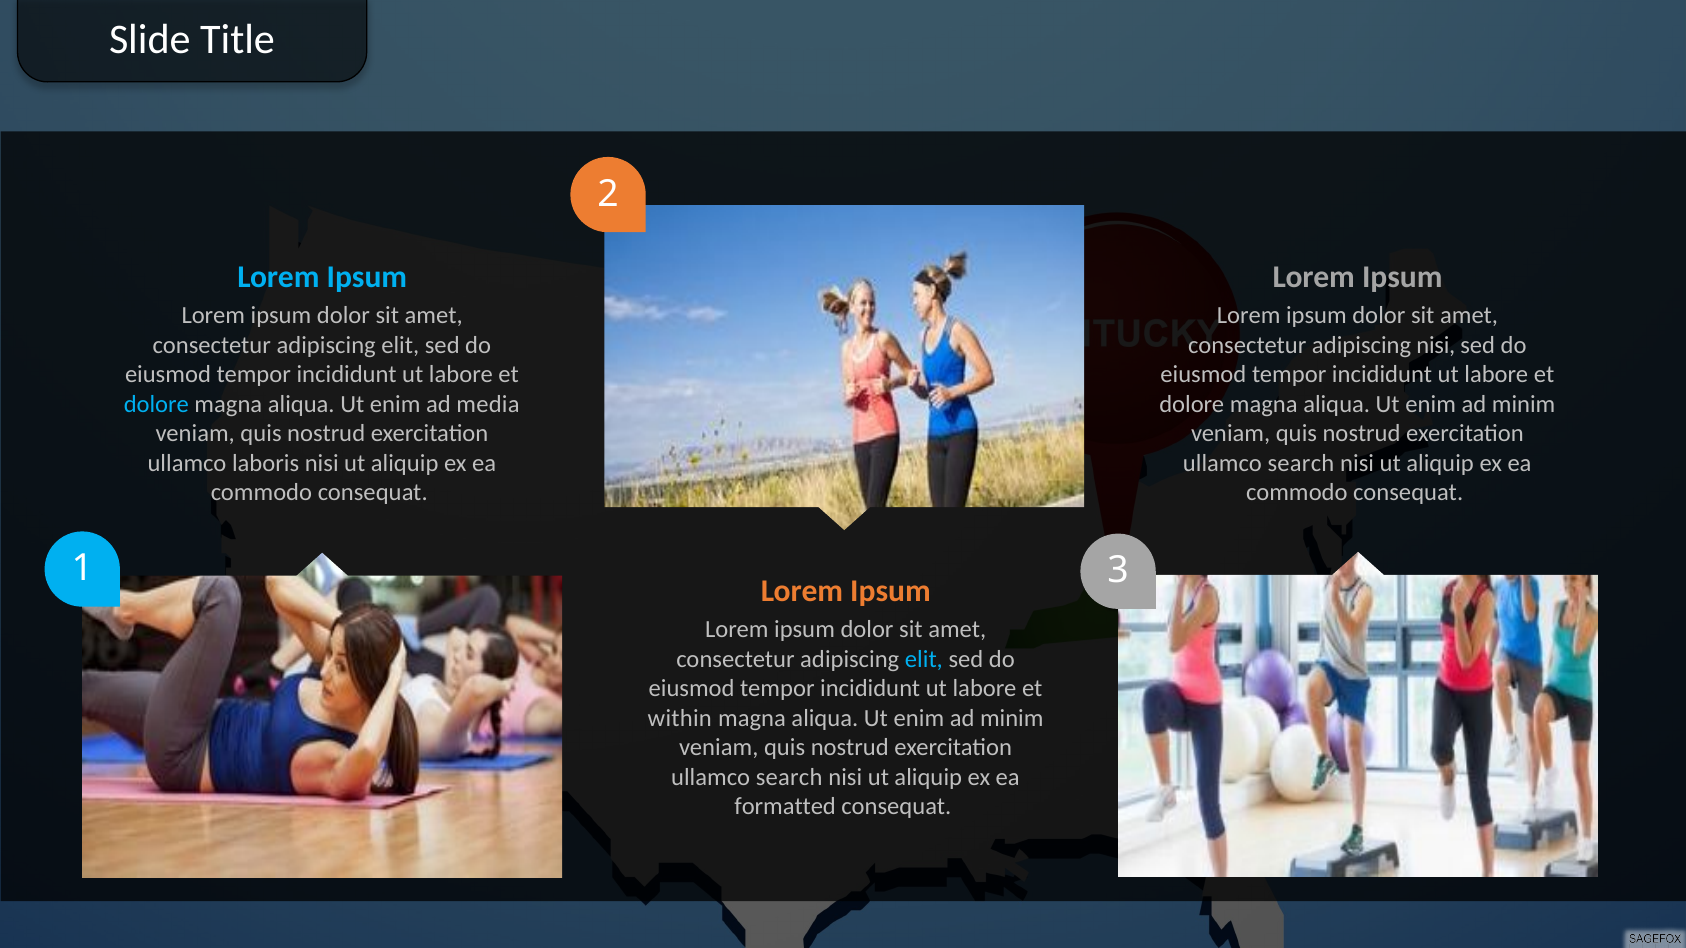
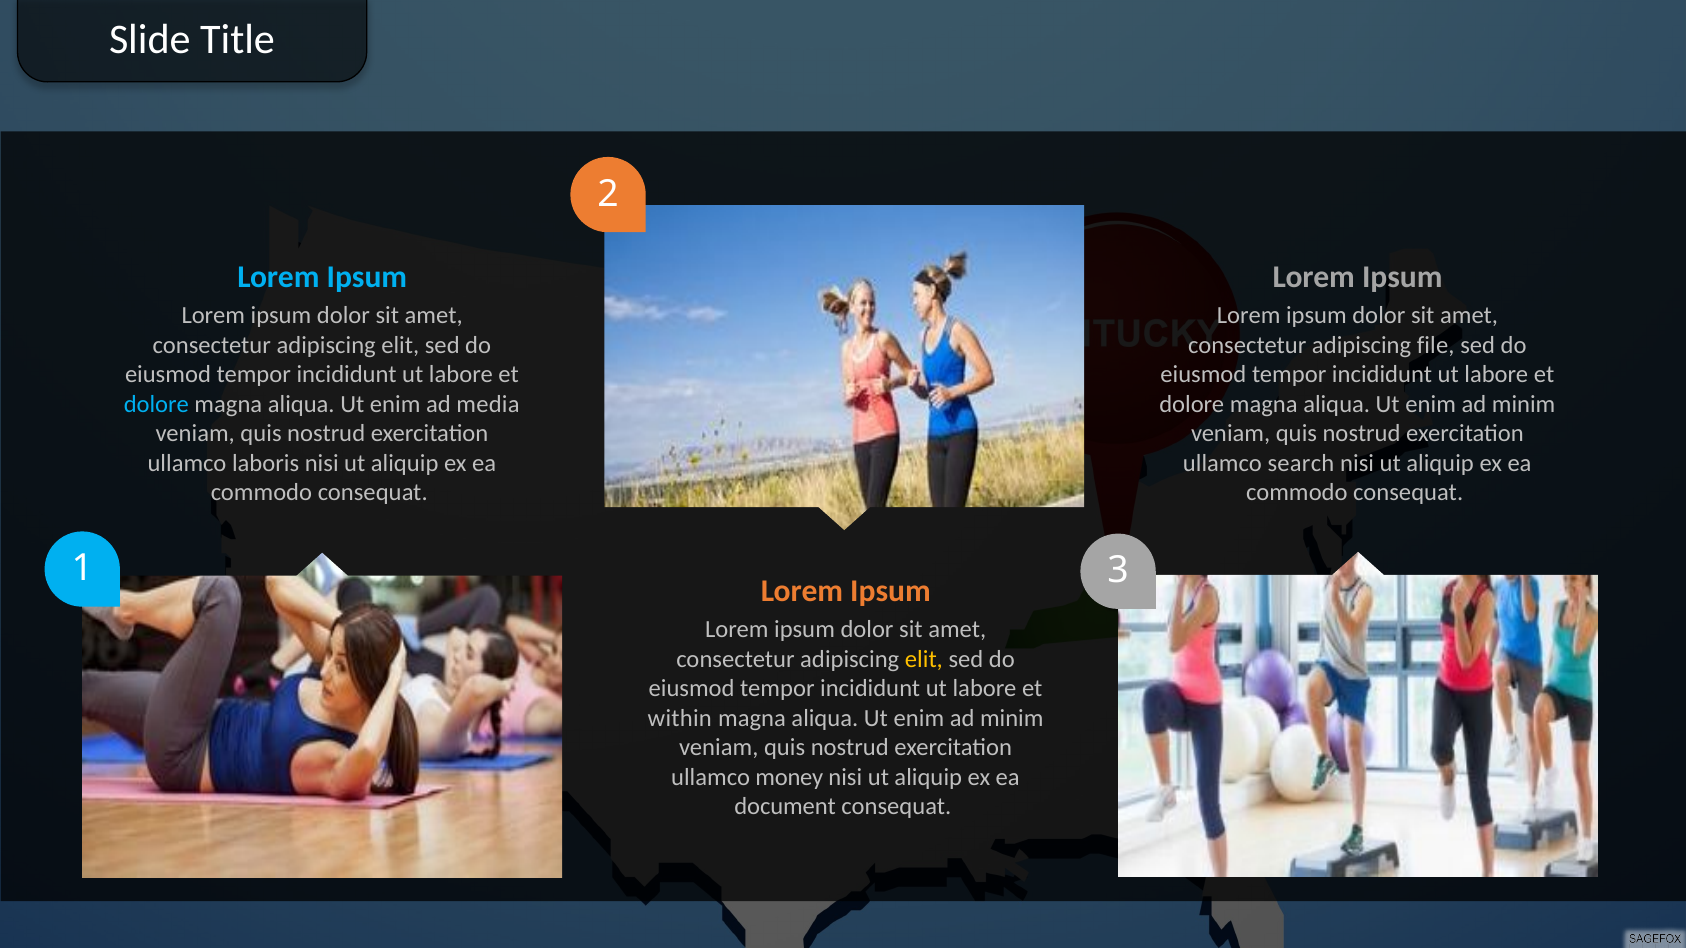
adipiscing nisi: nisi -> file
elit at (924, 659) colour: light blue -> yellow
search at (789, 777): search -> money
formatted: formatted -> document
